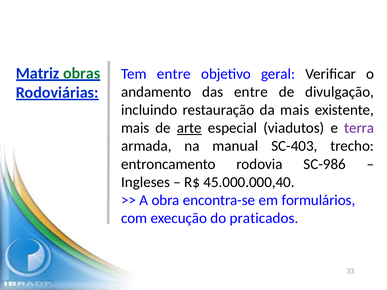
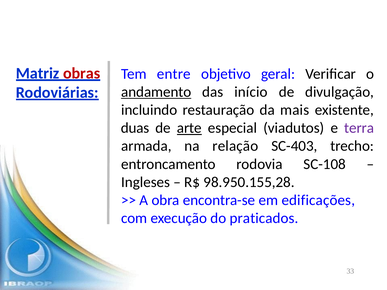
obras colour: green -> red
andamento underline: none -> present
das entre: entre -> início
mais at (135, 128): mais -> duas
manual: manual -> relação
SC-986: SC-986 -> SC-108
45.000.000,40: 45.000.000,40 -> 98.950.155,28
formulários: formulários -> edificações
